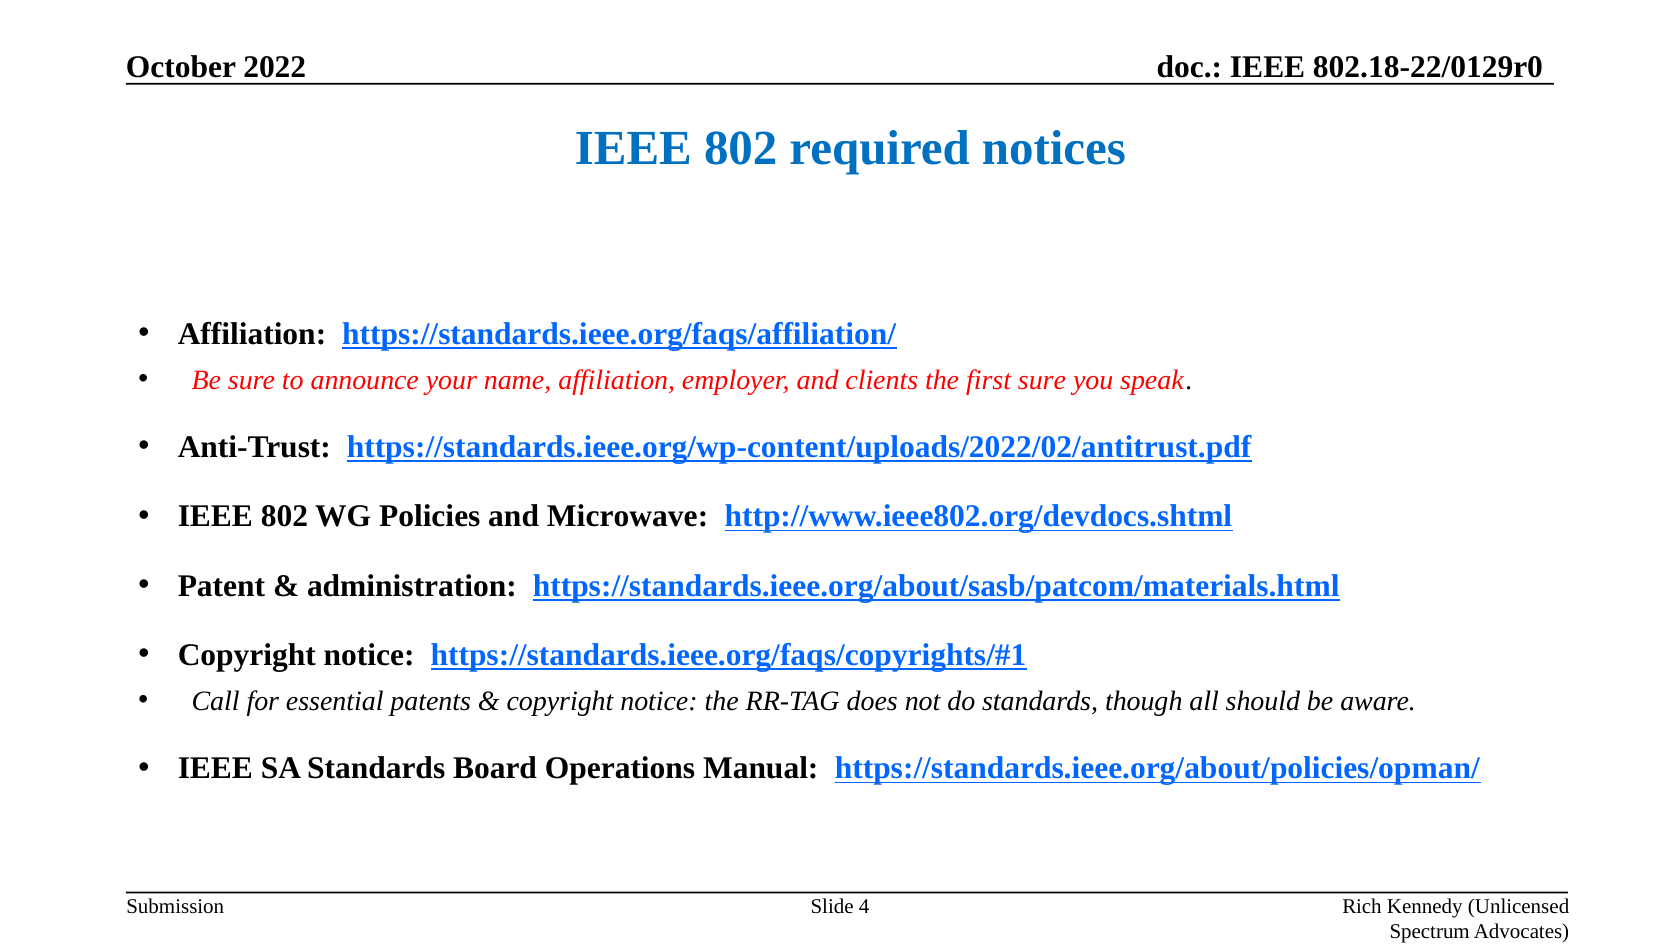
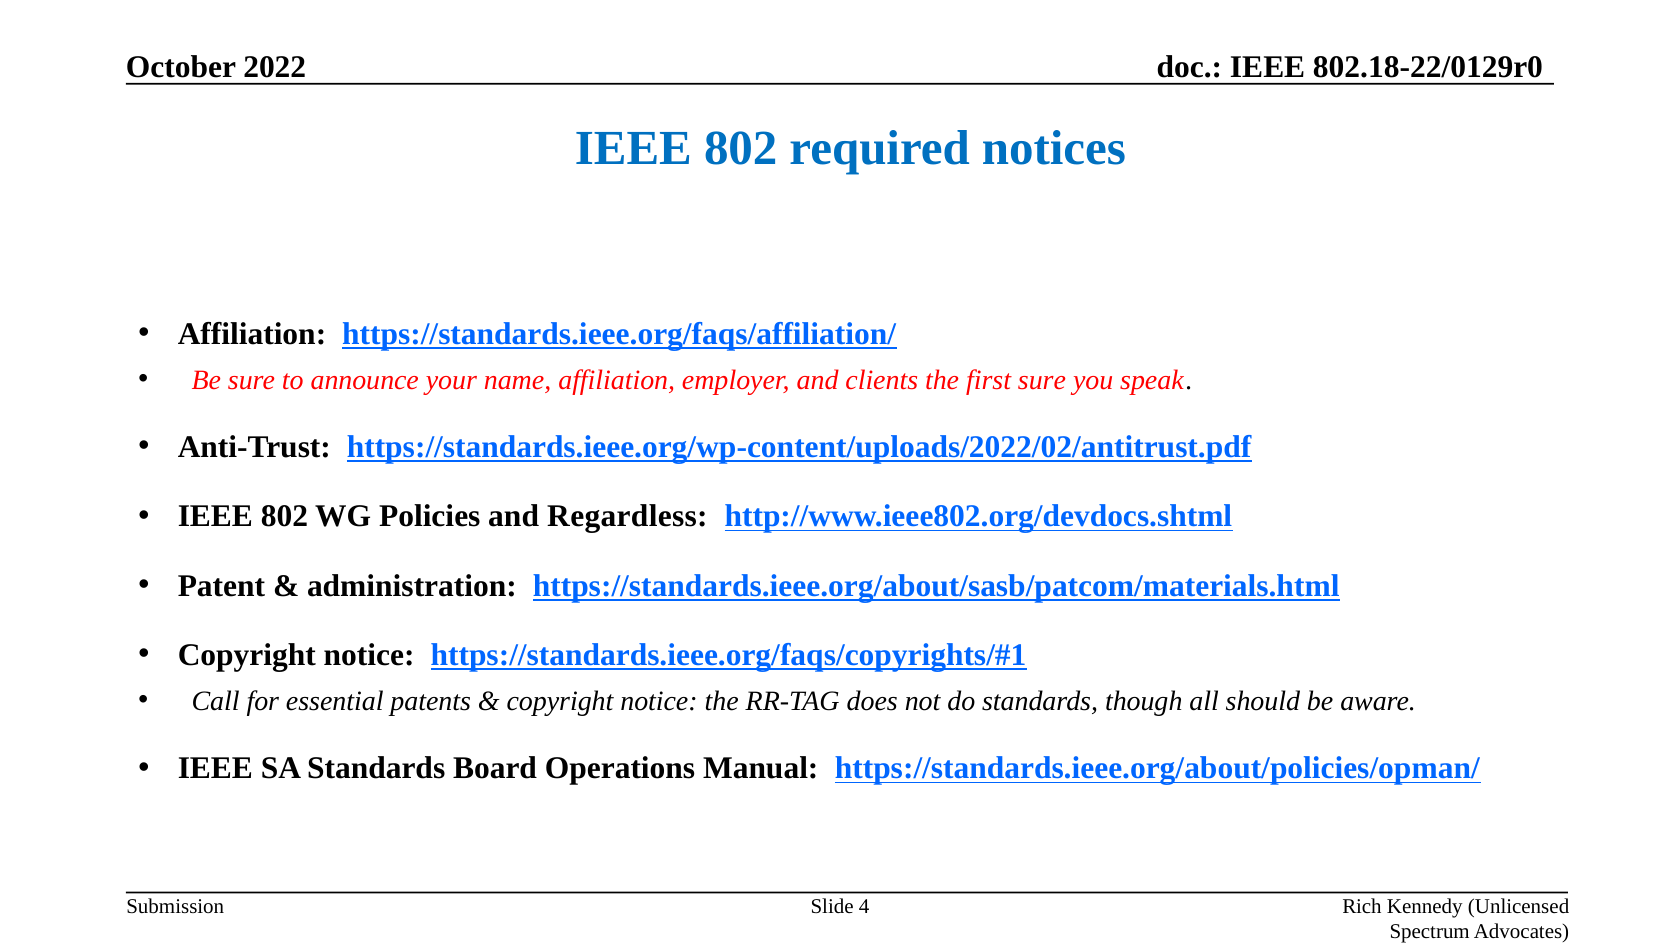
Microwave: Microwave -> Regardless
